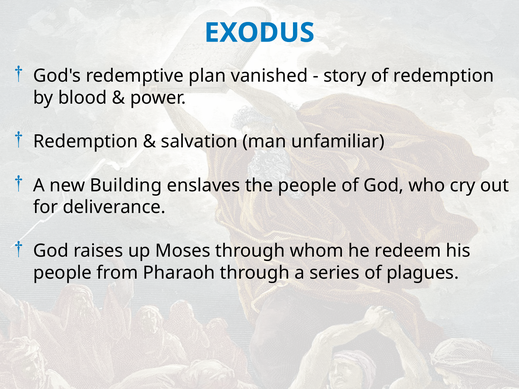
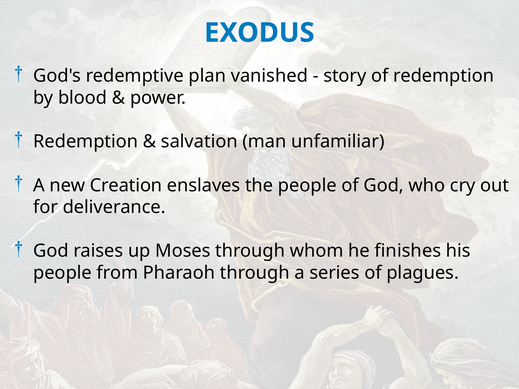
Building: Building -> Creation
redeem: redeem -> finishes
